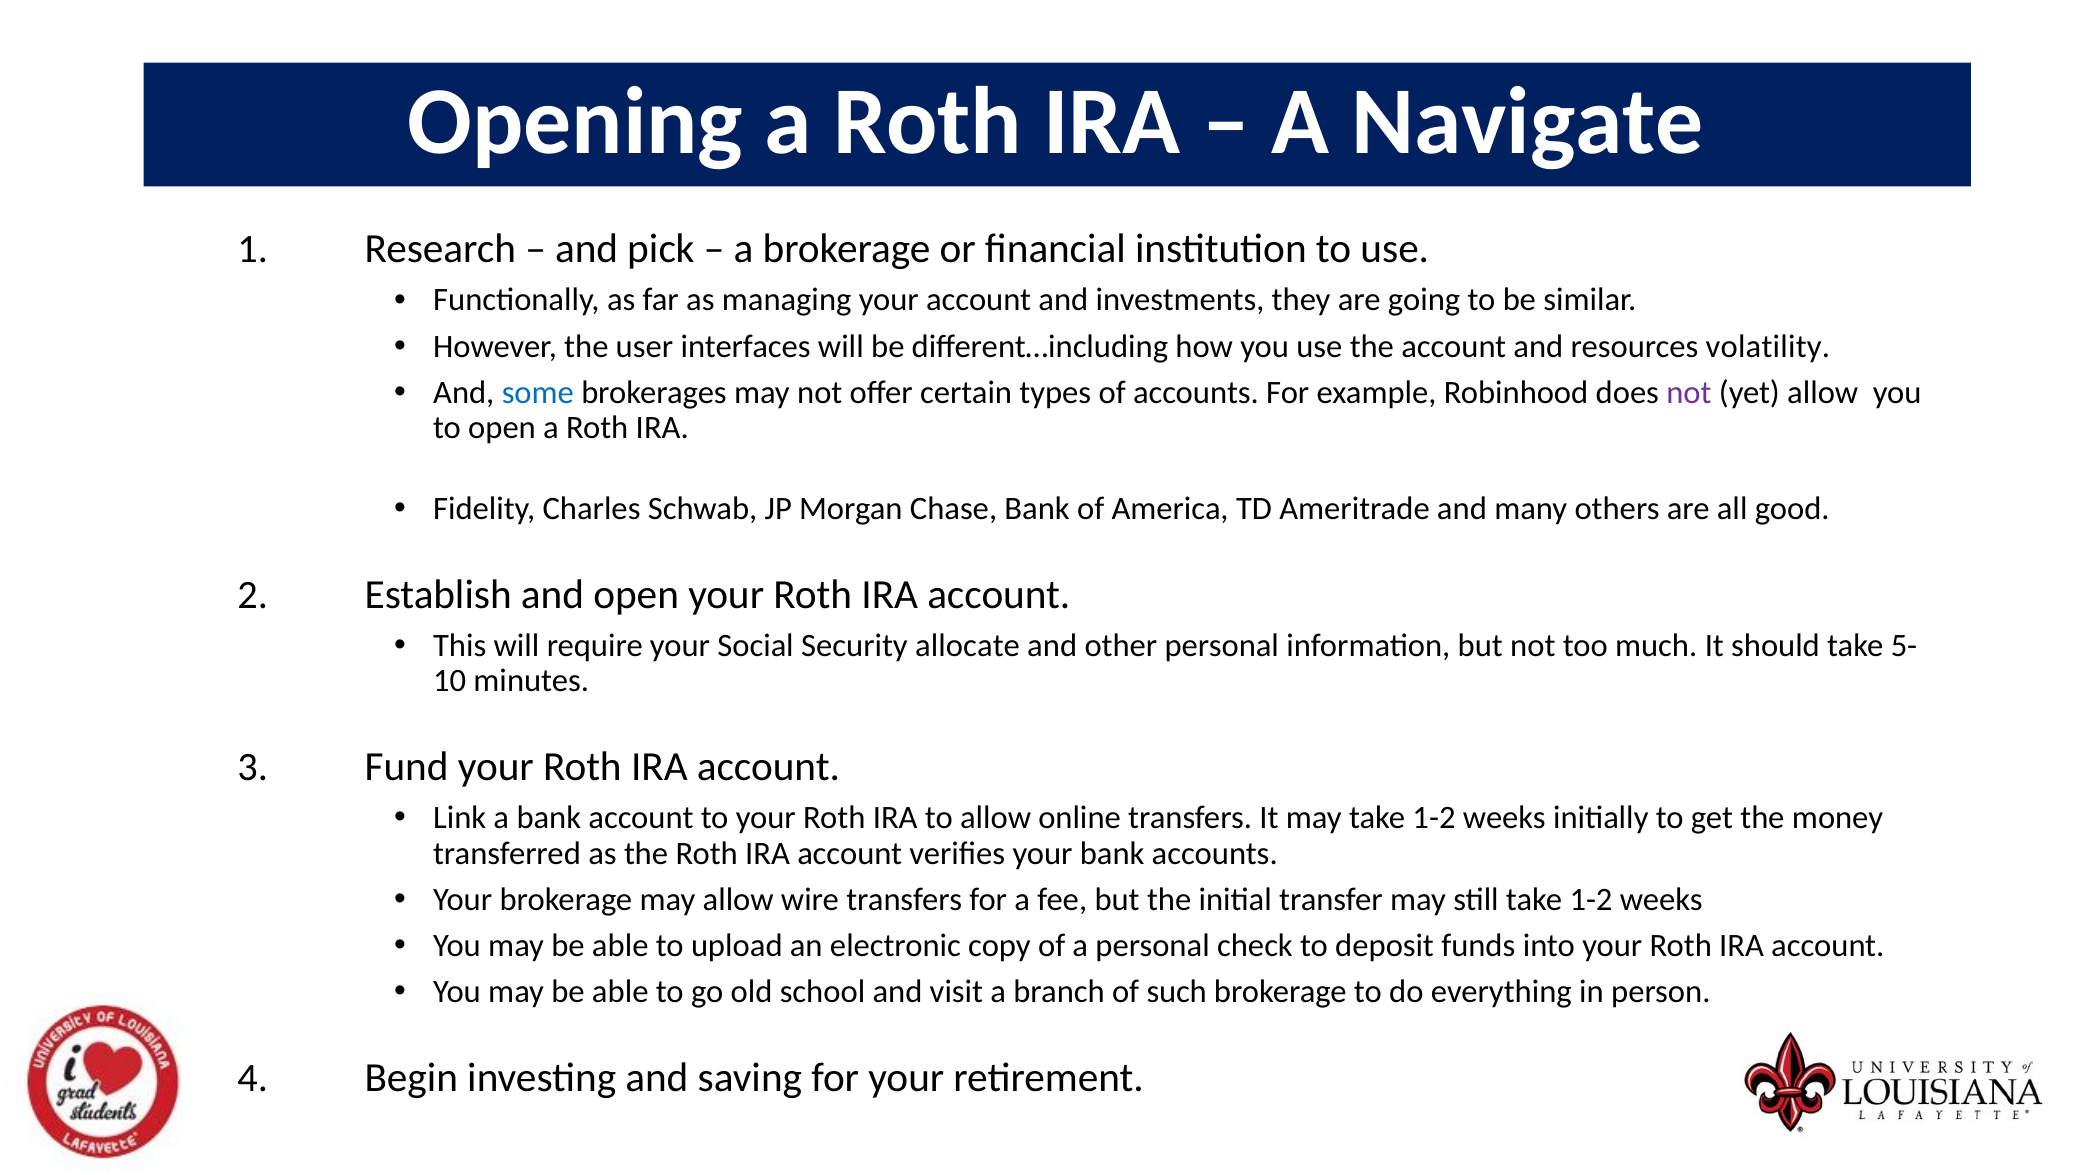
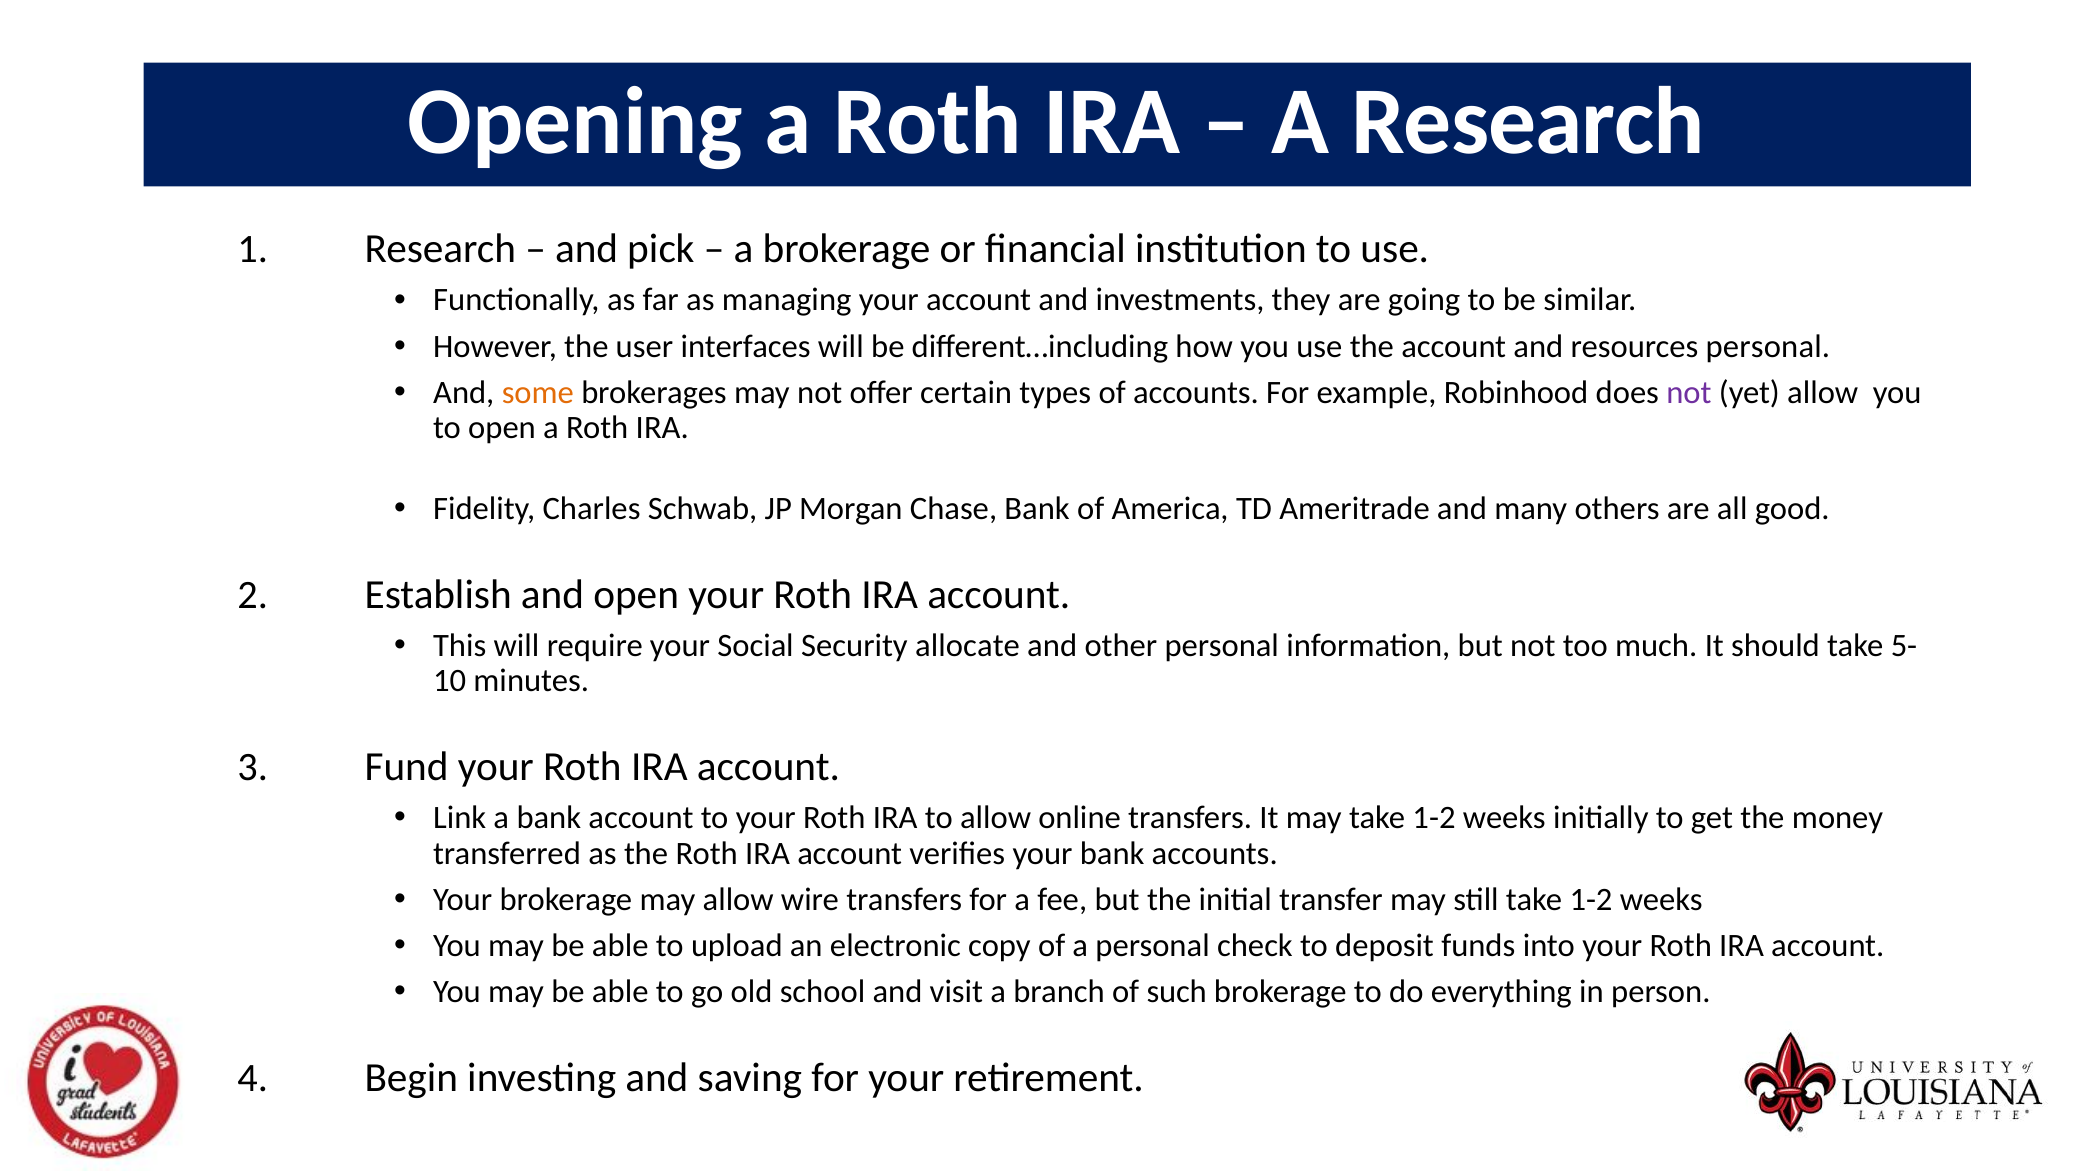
A Navigate: Navigate -> Research
resources volatility: volatility -> personal
some colour: blue -> orange
